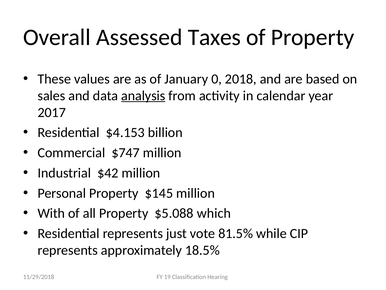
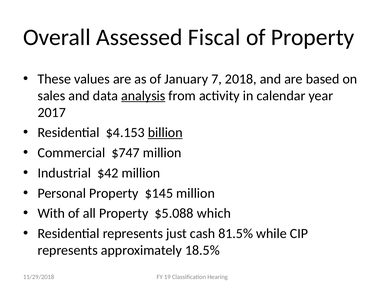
Taxes: Taxes -> Fiscal
0: 0 -> 7
billion underline: none -> present
vote: vote -> cash
